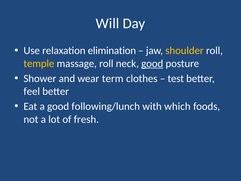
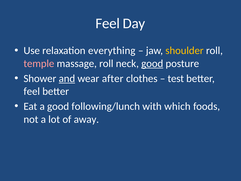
Will at (107, 23): Will -> Feel
elimination: elimination -> everything
temple colour: yellow -> pink
and underline: none -> present
term: term -> after
fresh: fresh -> away
